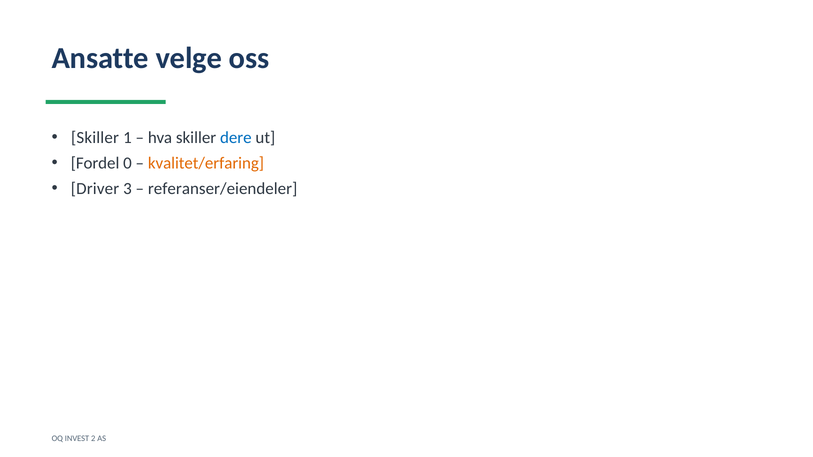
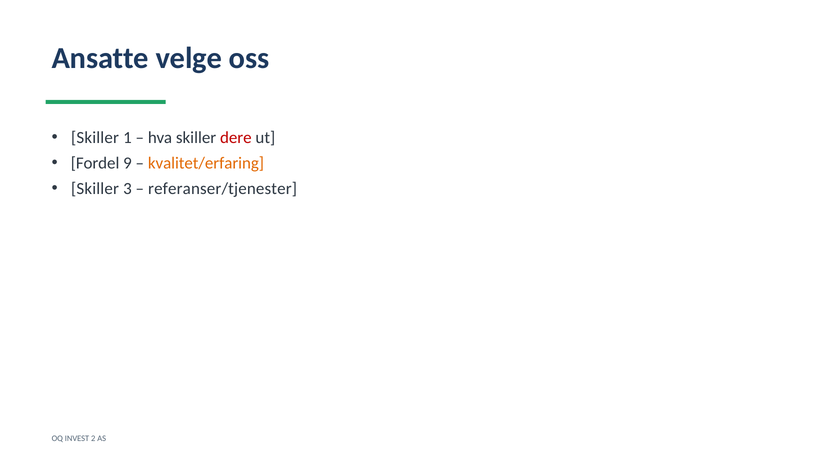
dere colour: blue -> red
0: 0 -> 9
Driver at (95, 189): Driver -> Skiller
referanser/eiendeler: referanser/eiendeler -> referanser/tjenester
